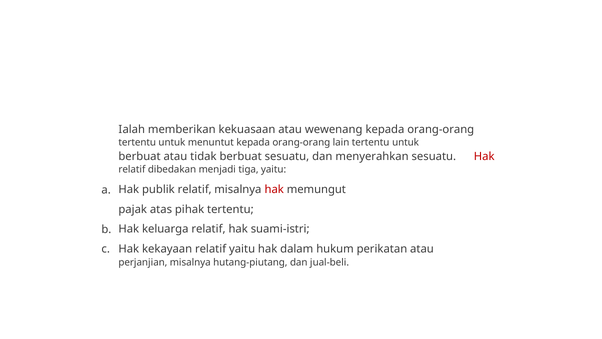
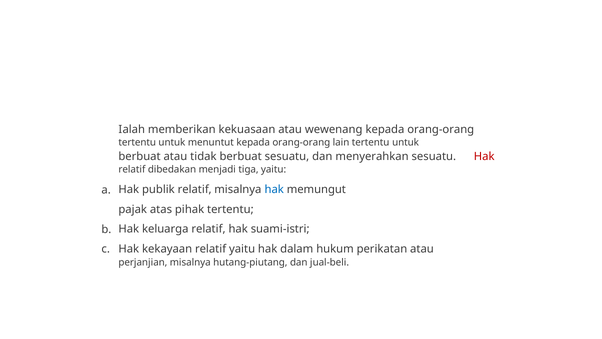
hak at (274, 189) colour: red -> blue
